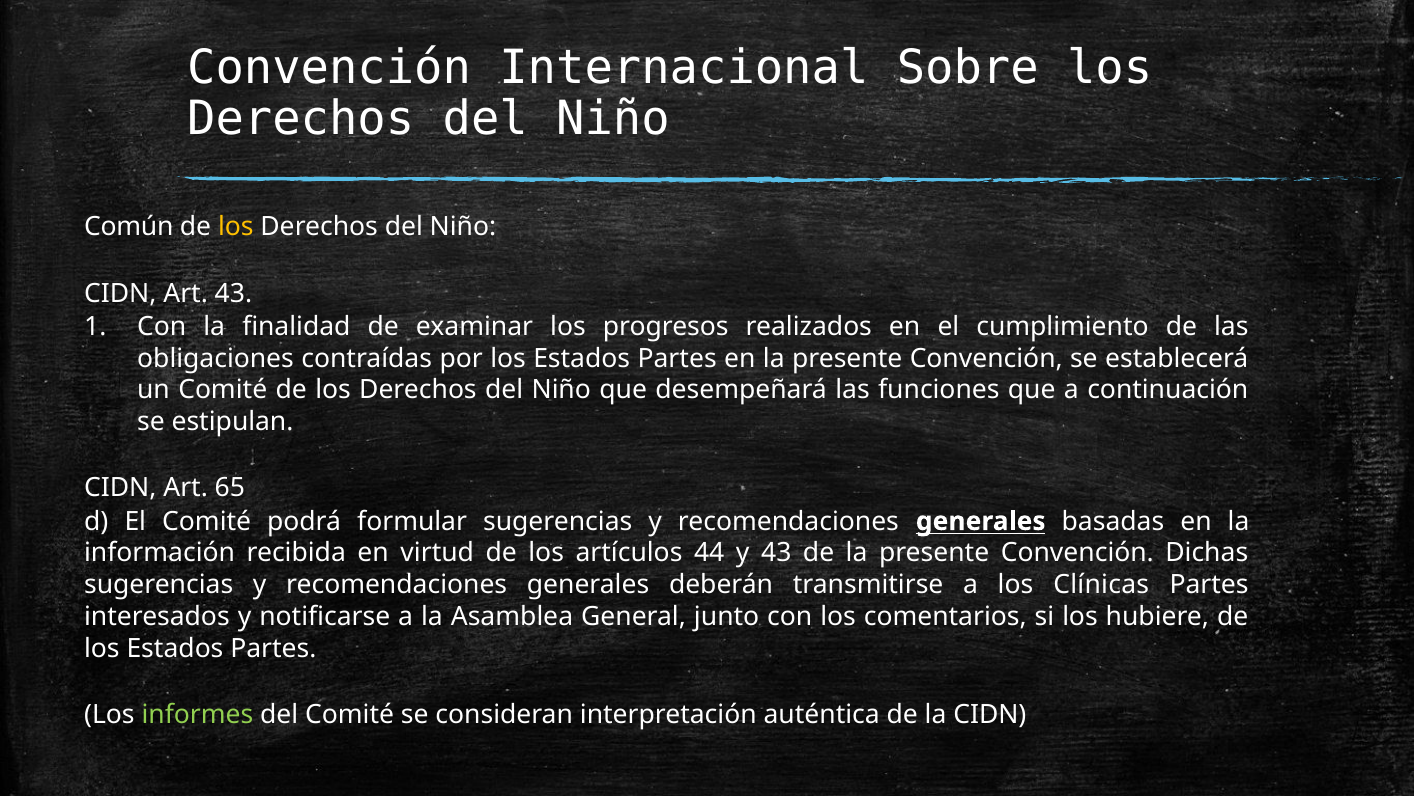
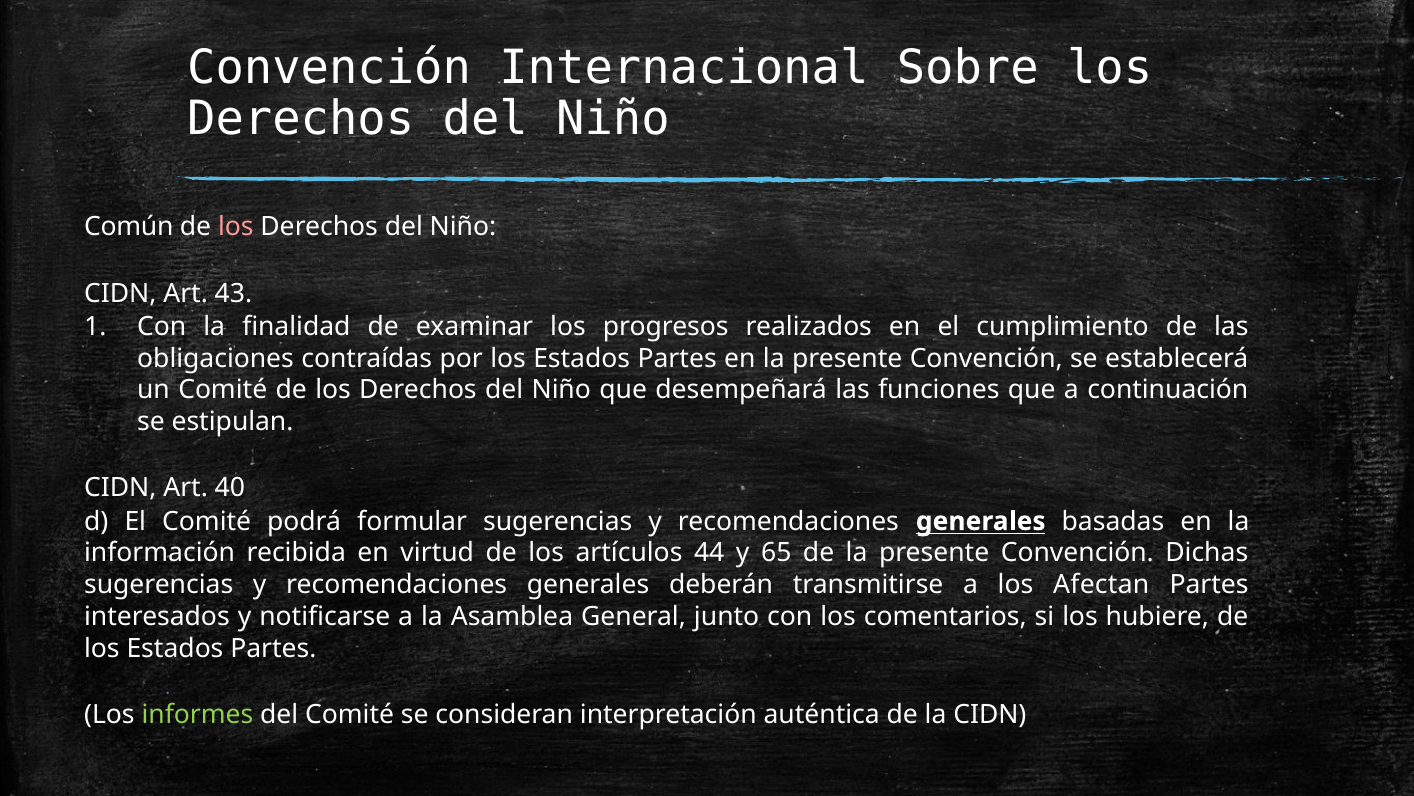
los at (236, 227) colour: yellow -> pink
65: 65 -> 40
y 43: 43 -> 65
Clínicas: Clínicas -> Afectan
